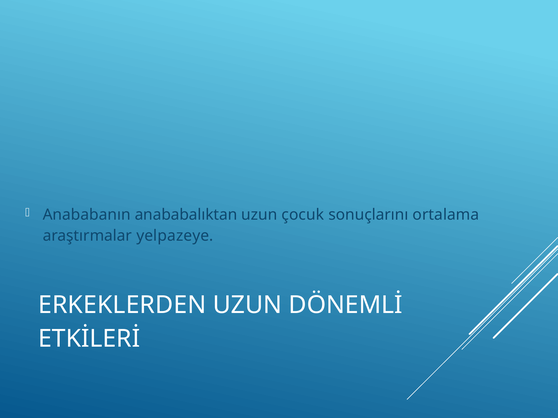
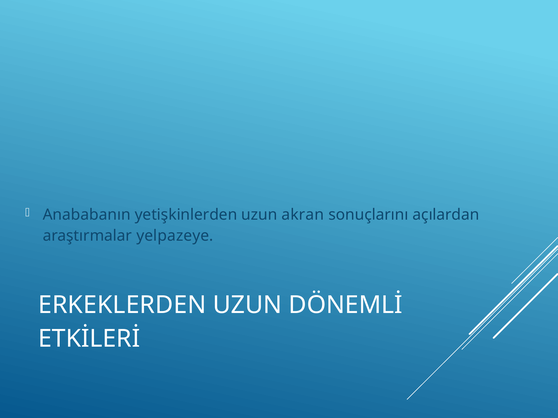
anababalıktan: anababalıktan -> yetişkinlerden
çocuk: çocuk -> akran
ortalama: ortalama -> açılardan
